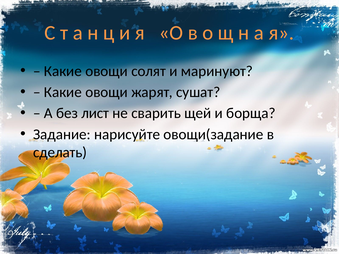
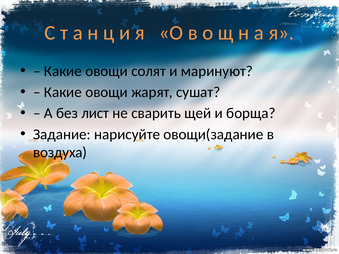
сделать: сделать -> воздуха
